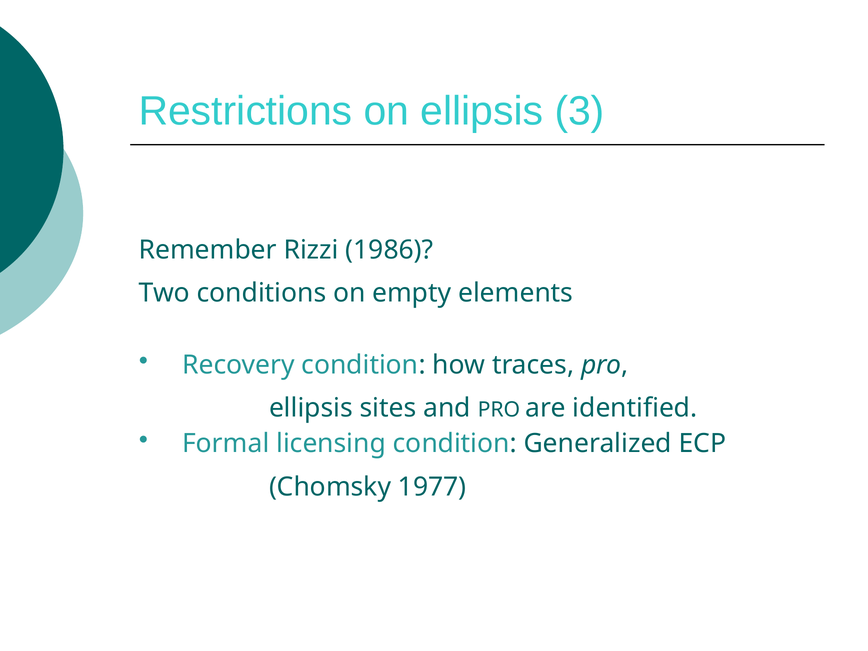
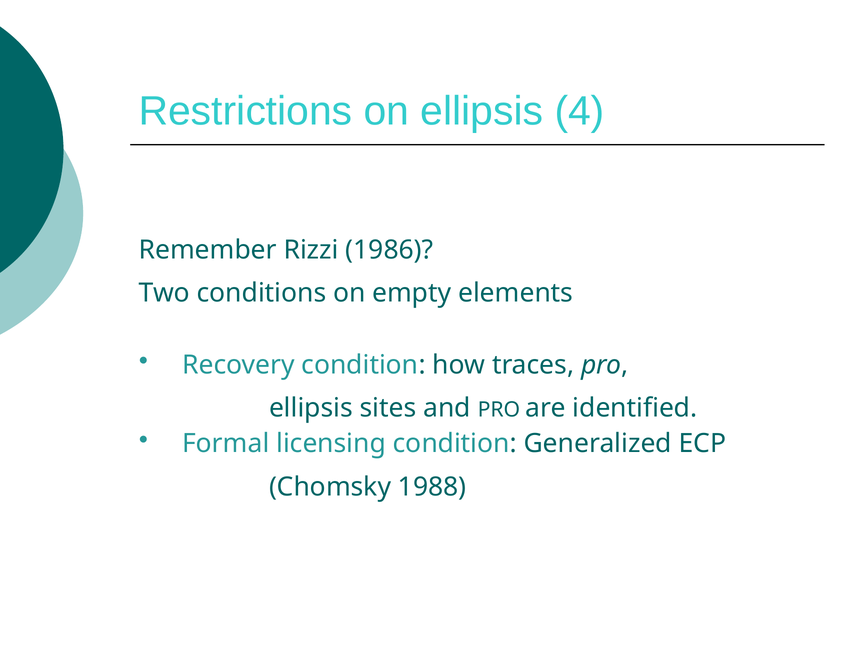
3: 3 -> 4
1977: 1977 -> 1988
